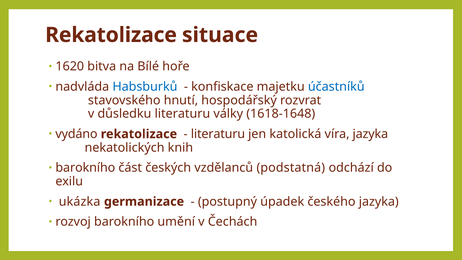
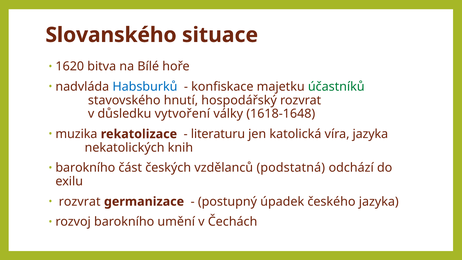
Rekatolizace at (111, 35): Rekatolizace -> Slovanského
účastníků colour: blue -> green
důsledku literaturu: literaturu -> vytvoření
vydáno: vydáno -> muzika
ukázka at (80, 201): ukázka -> rozvrat
